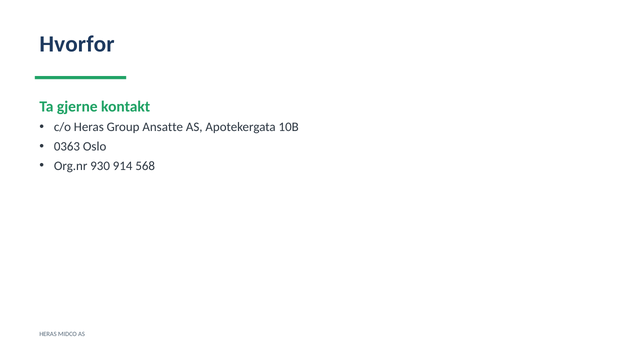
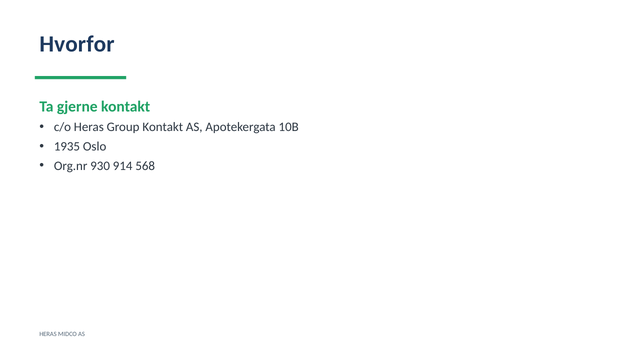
Group Ansatte: Ansatte -> Kontakt
0363: 0363 -> 1935
